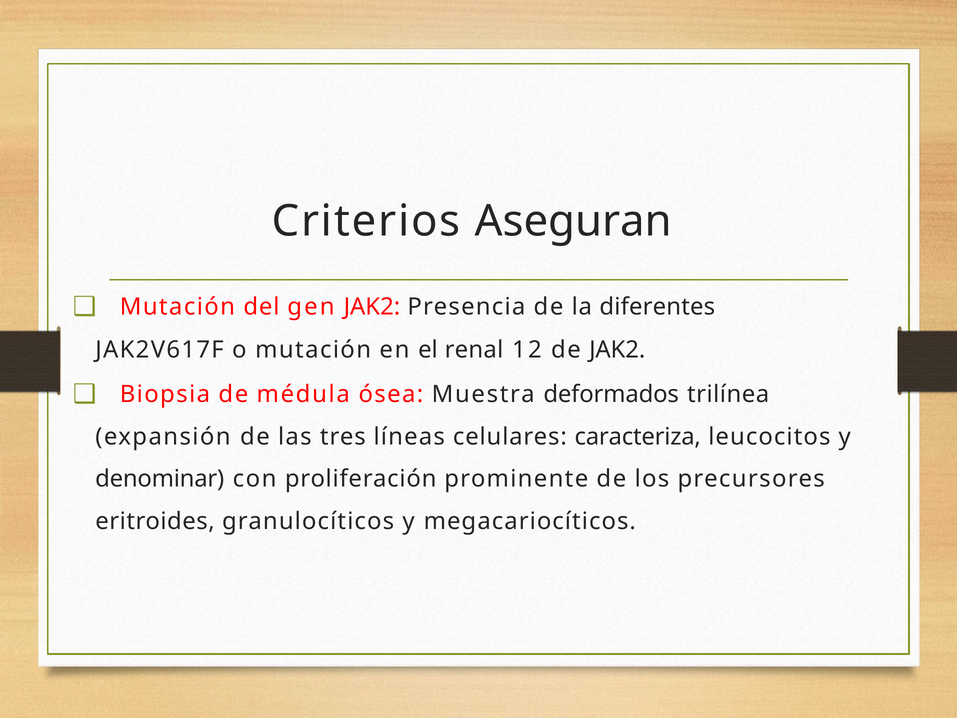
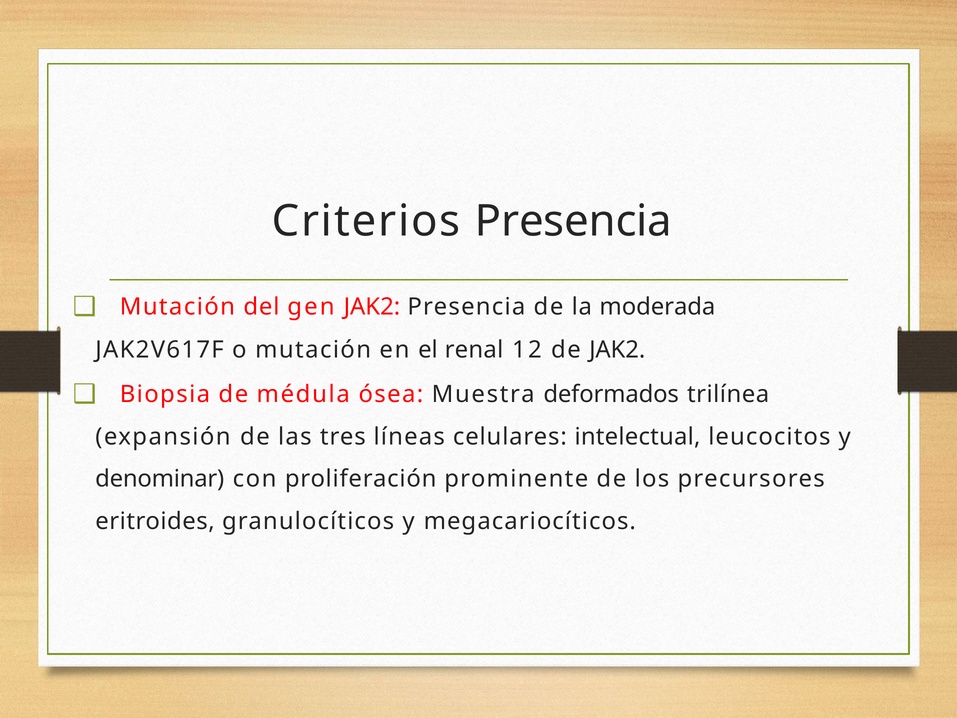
Criterios Aseguran: Aseguran -> Presencia
diferentes: diferentes -> moderada
caracteriza: caracteriza -> intelectual
